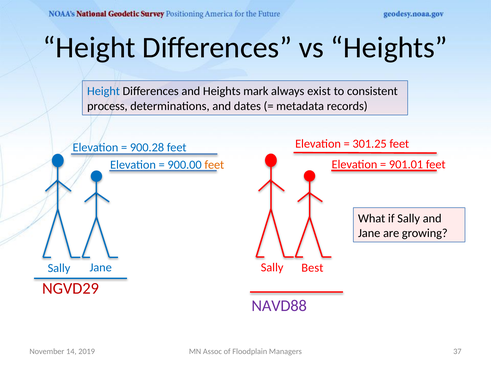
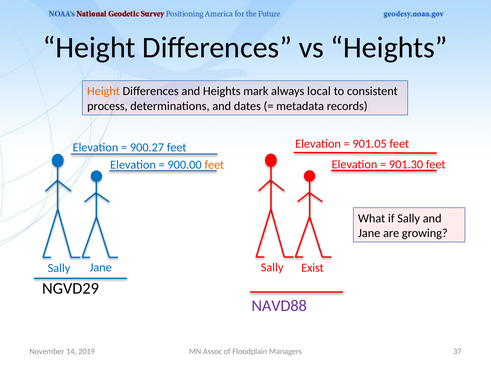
Height at (104, 91) colour: blue -> orange
exist: exist -> local
301.25: 301.25 -> 901.05
900.28: 900.28 -> 900.27
901.01: 901.01 -> 901.30
Best: Best -> Exist
NGVD29 colour: red -> black
